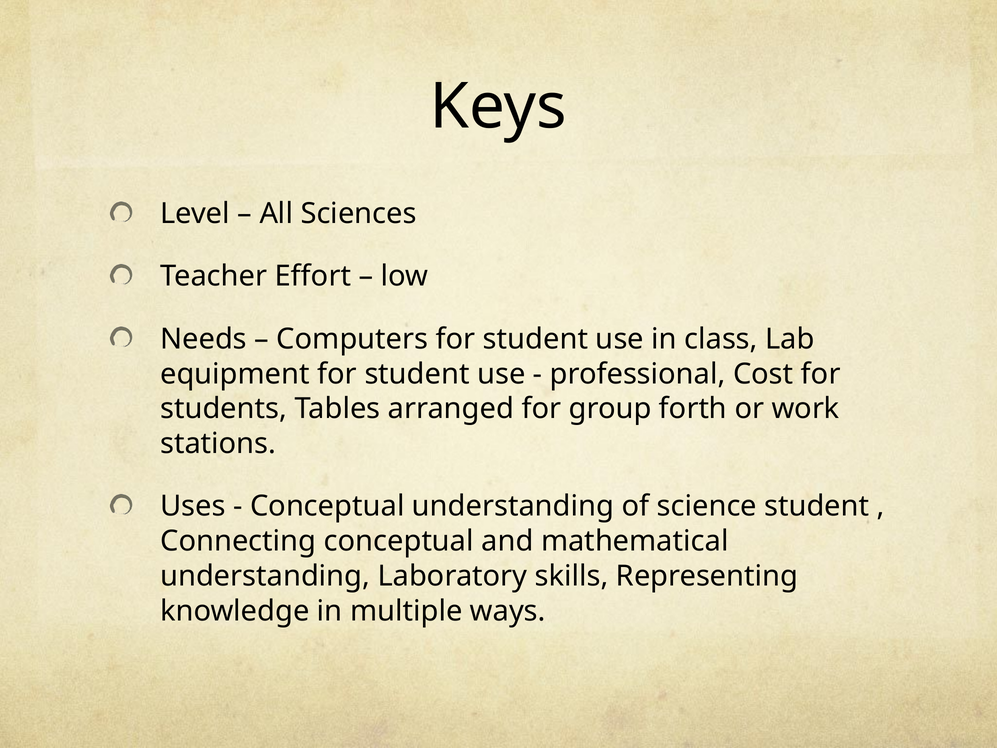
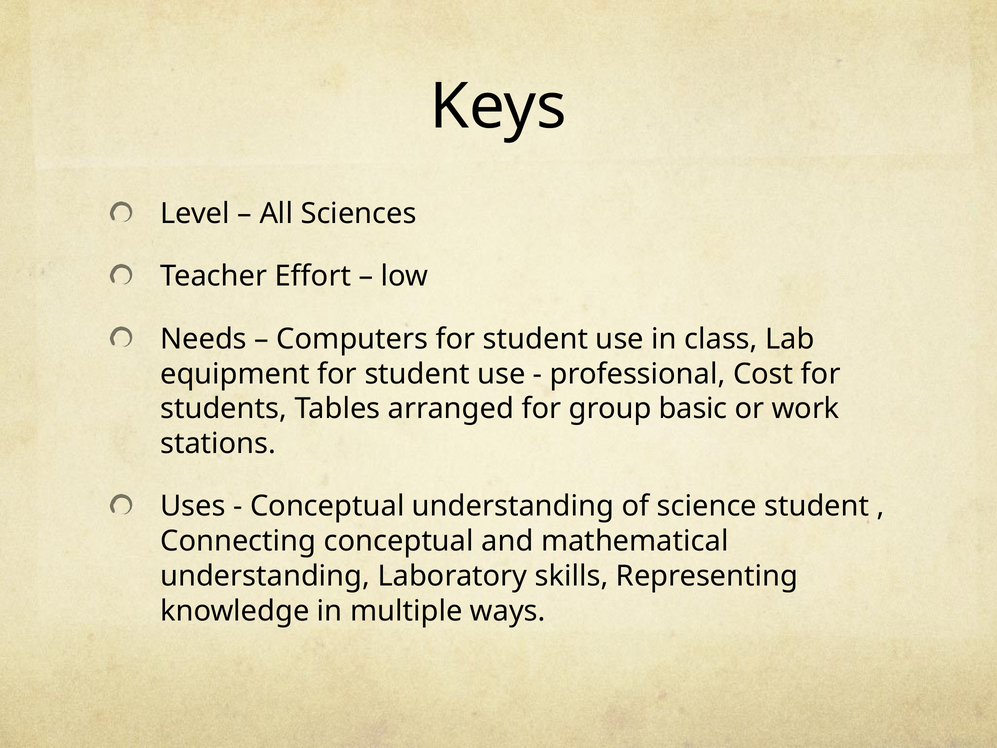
forth: forth -> basic
